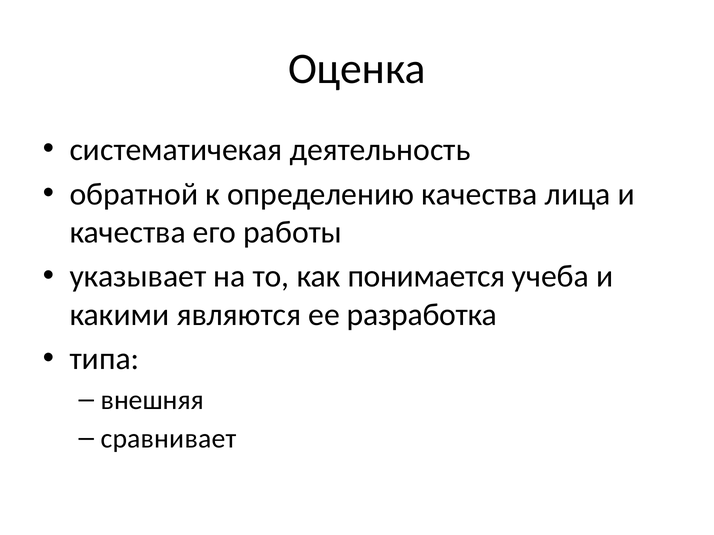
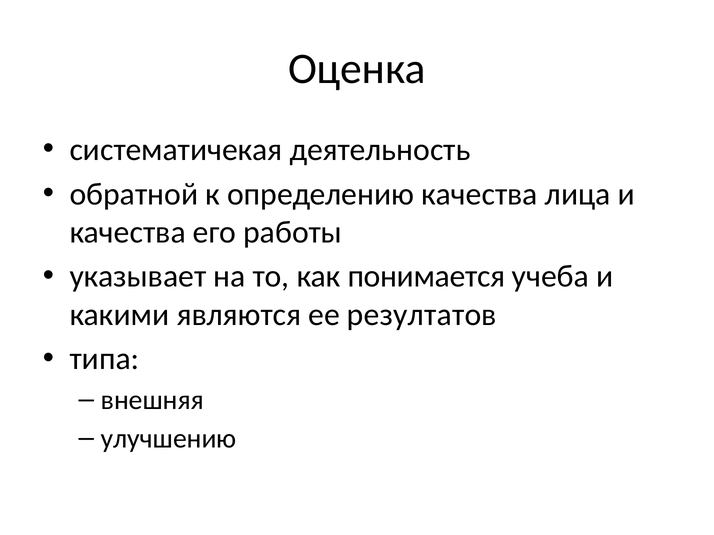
разработка: разработка -> резултатов
сравнивает: сравнивает -> улучшению
